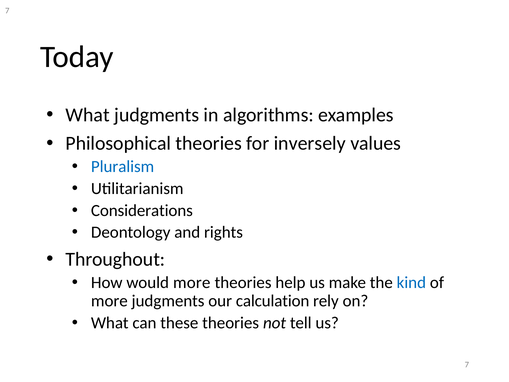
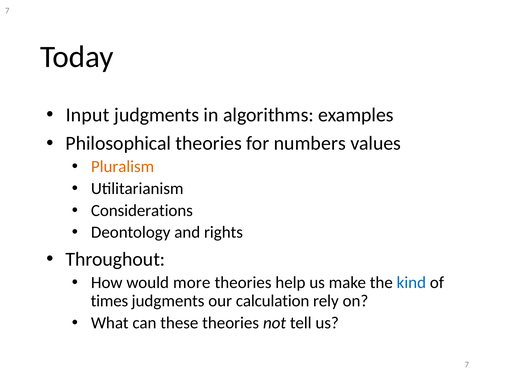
What at (88, 115): What -> Input
inversely: inversely -> numbers
Pluralism colour: blue -> orange
more at (109, 301): more -> times
